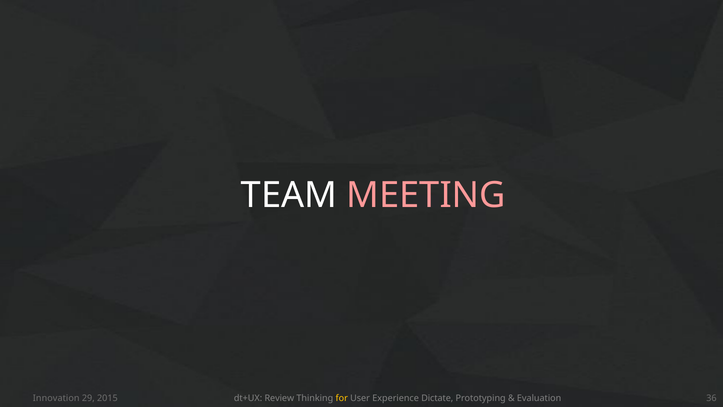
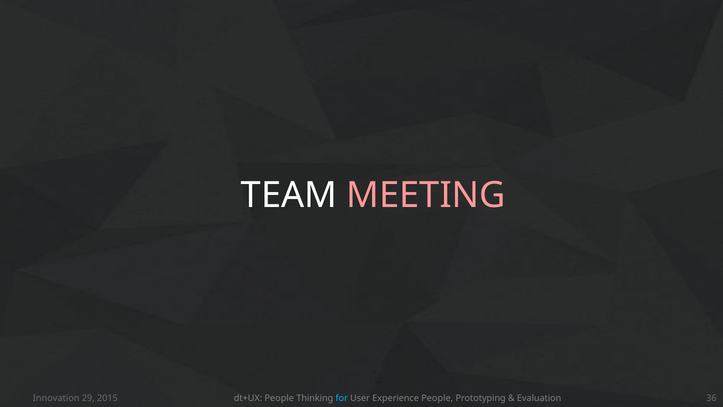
dt+UX Review: Review -> People
for colour: yellow -> light blue
Experience Dictate: Dictate -> People
